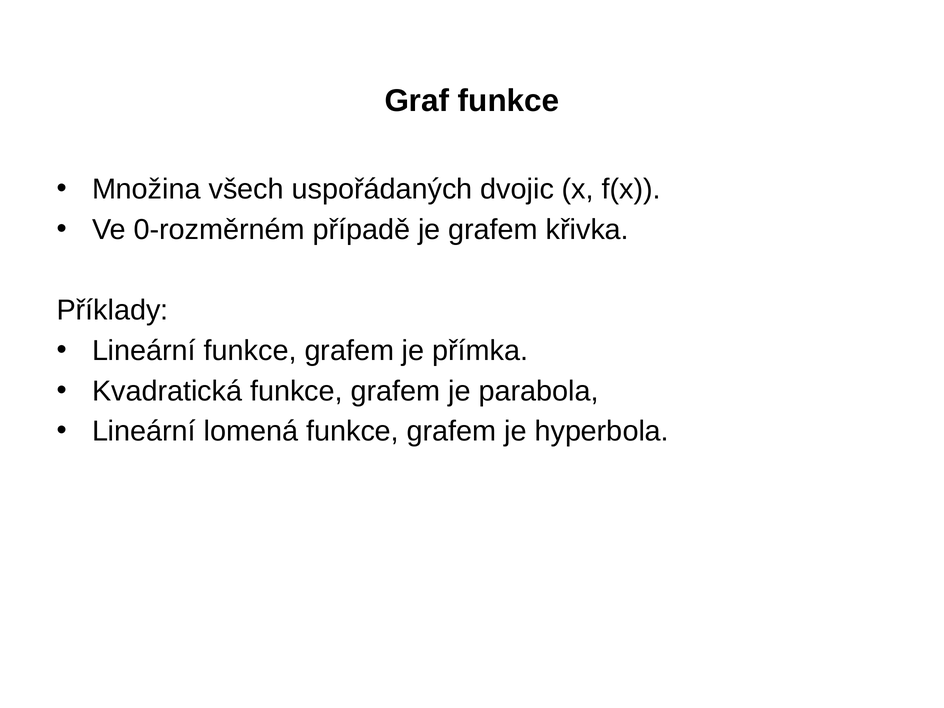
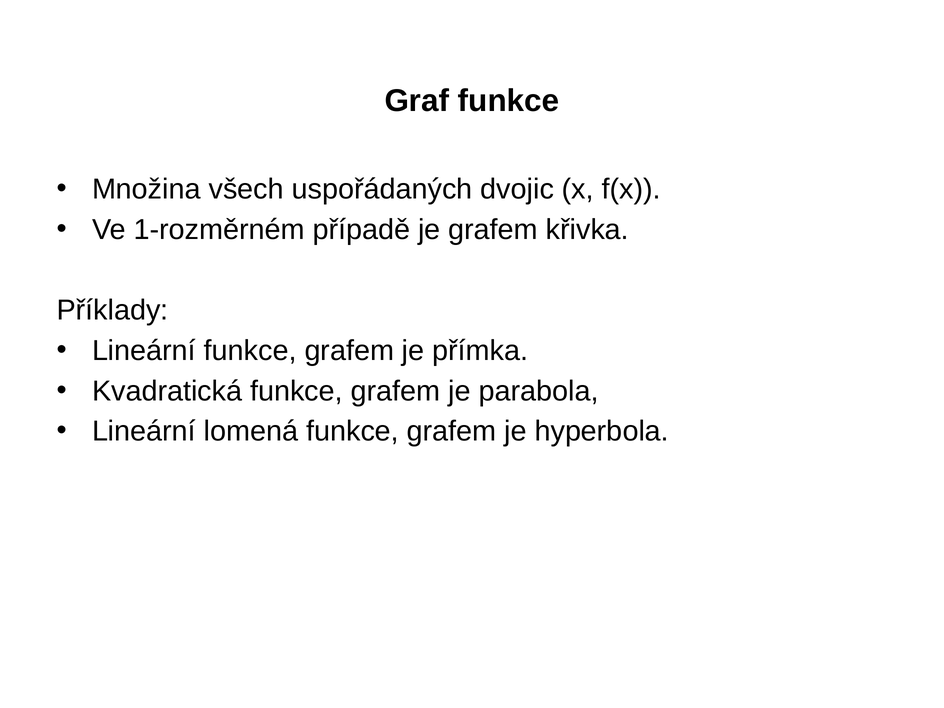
0-rozměrném: 0-rozměrném -> 1-rozměrném
